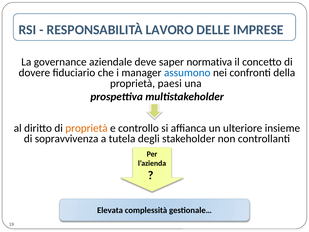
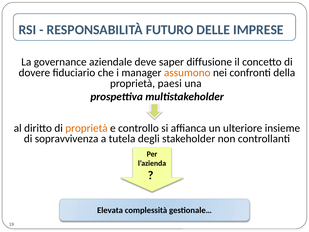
LAVORO: LAVORO -> FUTURO
normativa: normativa -> diffusione
assumono colour: blue -> orange
